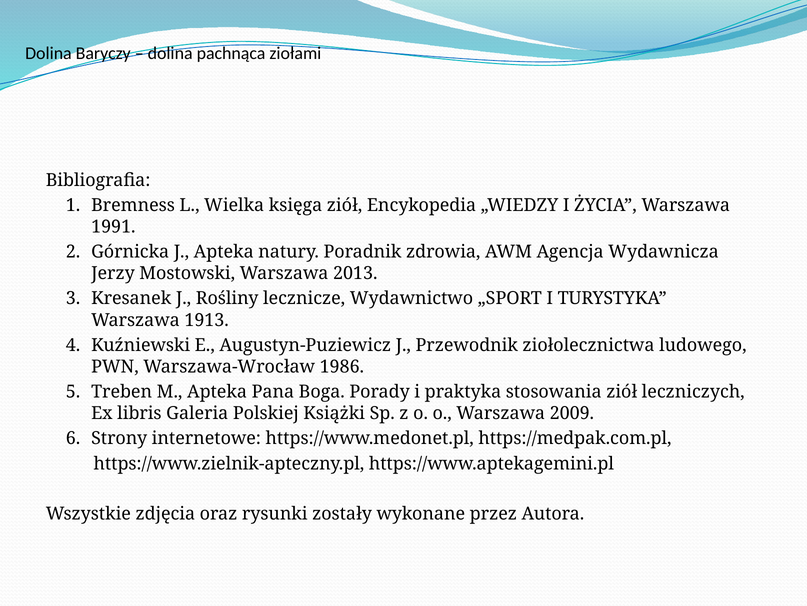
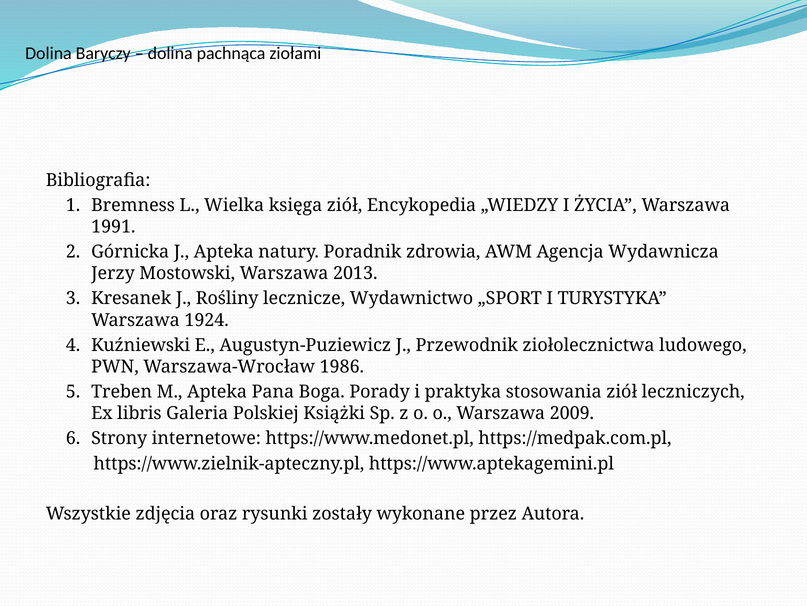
1913: 1913 -> 1924
